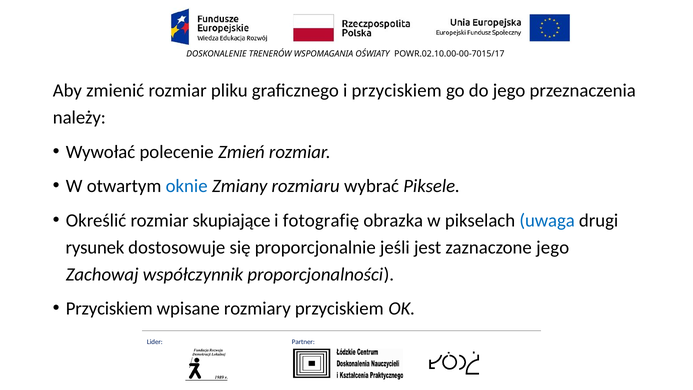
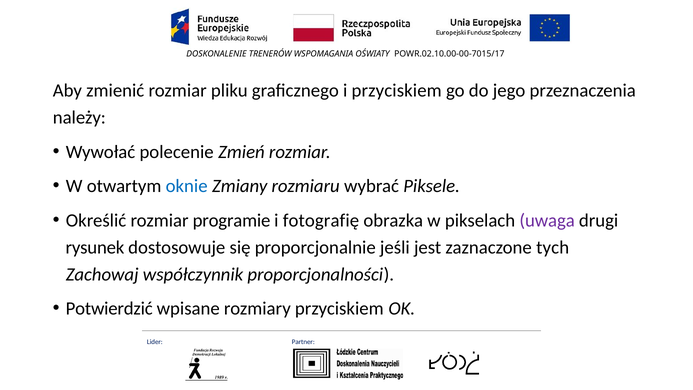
skupiające: skupiające -> programie
uwaga colour: blue -> purple
zaznaczone jego: jego -> tych
Przyciskiem at (109, 309): Przyciskiem -> Potwierdzić
